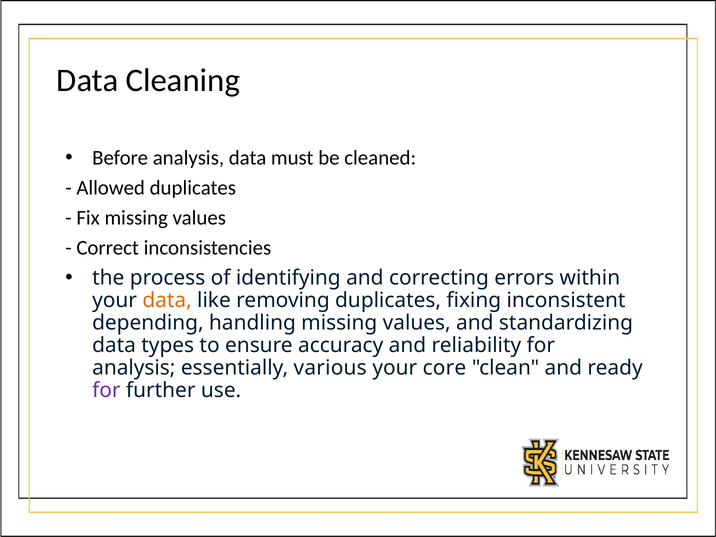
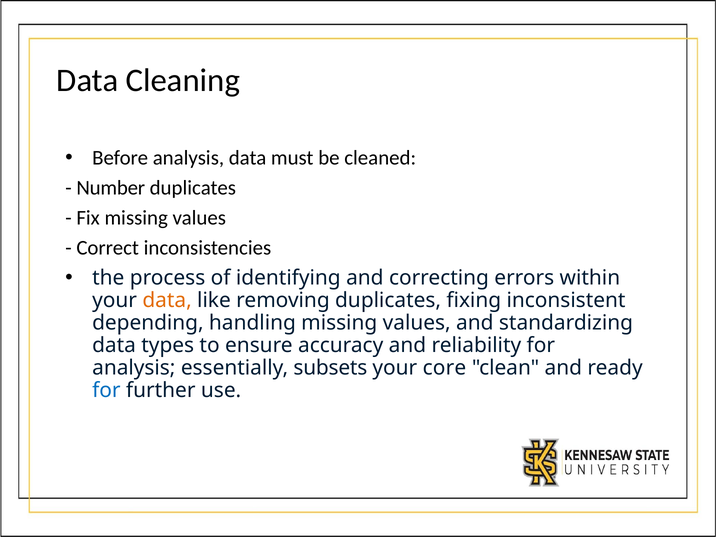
Allowed: Allowed -> Number
various: various -> subsets
for at (106, 391) colour: purple -> blue
